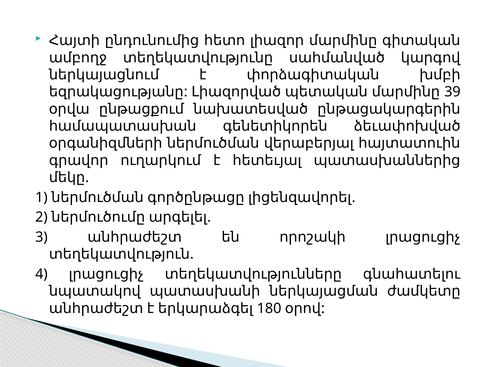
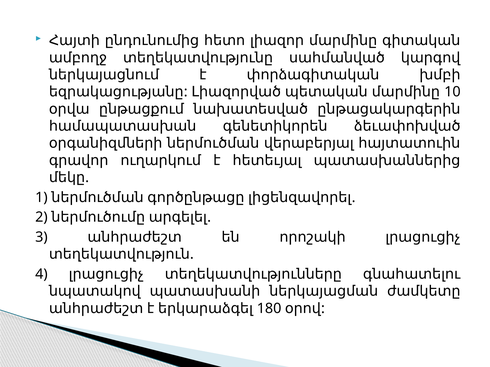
39: 39 -> 10
